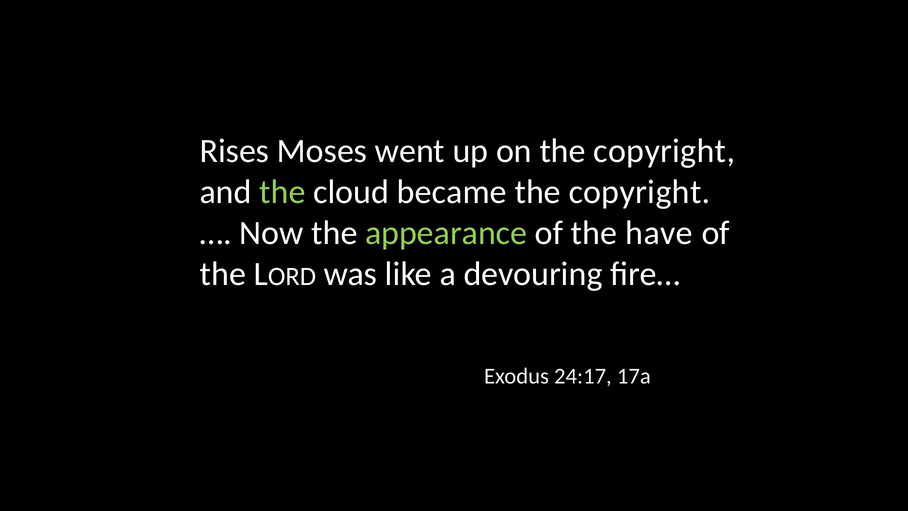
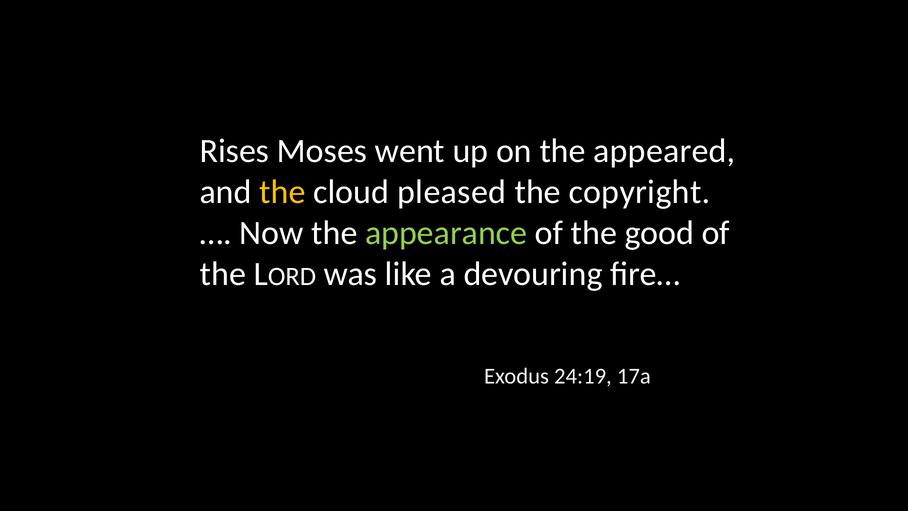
on the copyright: copyright -> appeared
the at (283, 192) colour: light green -> yellow
became: became -> pleased
have: have -> good
24:17: 24:17 -> 24:19
